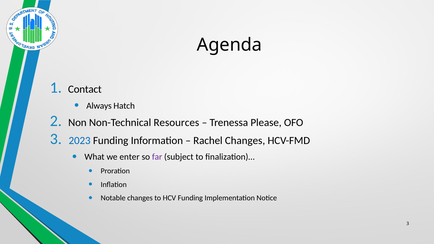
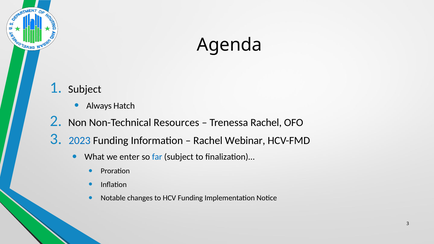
Contact at (85, 89): Contact -> Subject
Trenessa Please: Please -> Rachel
Rachel Changes: Changes -> Webinar
far colour: purple -> blue
